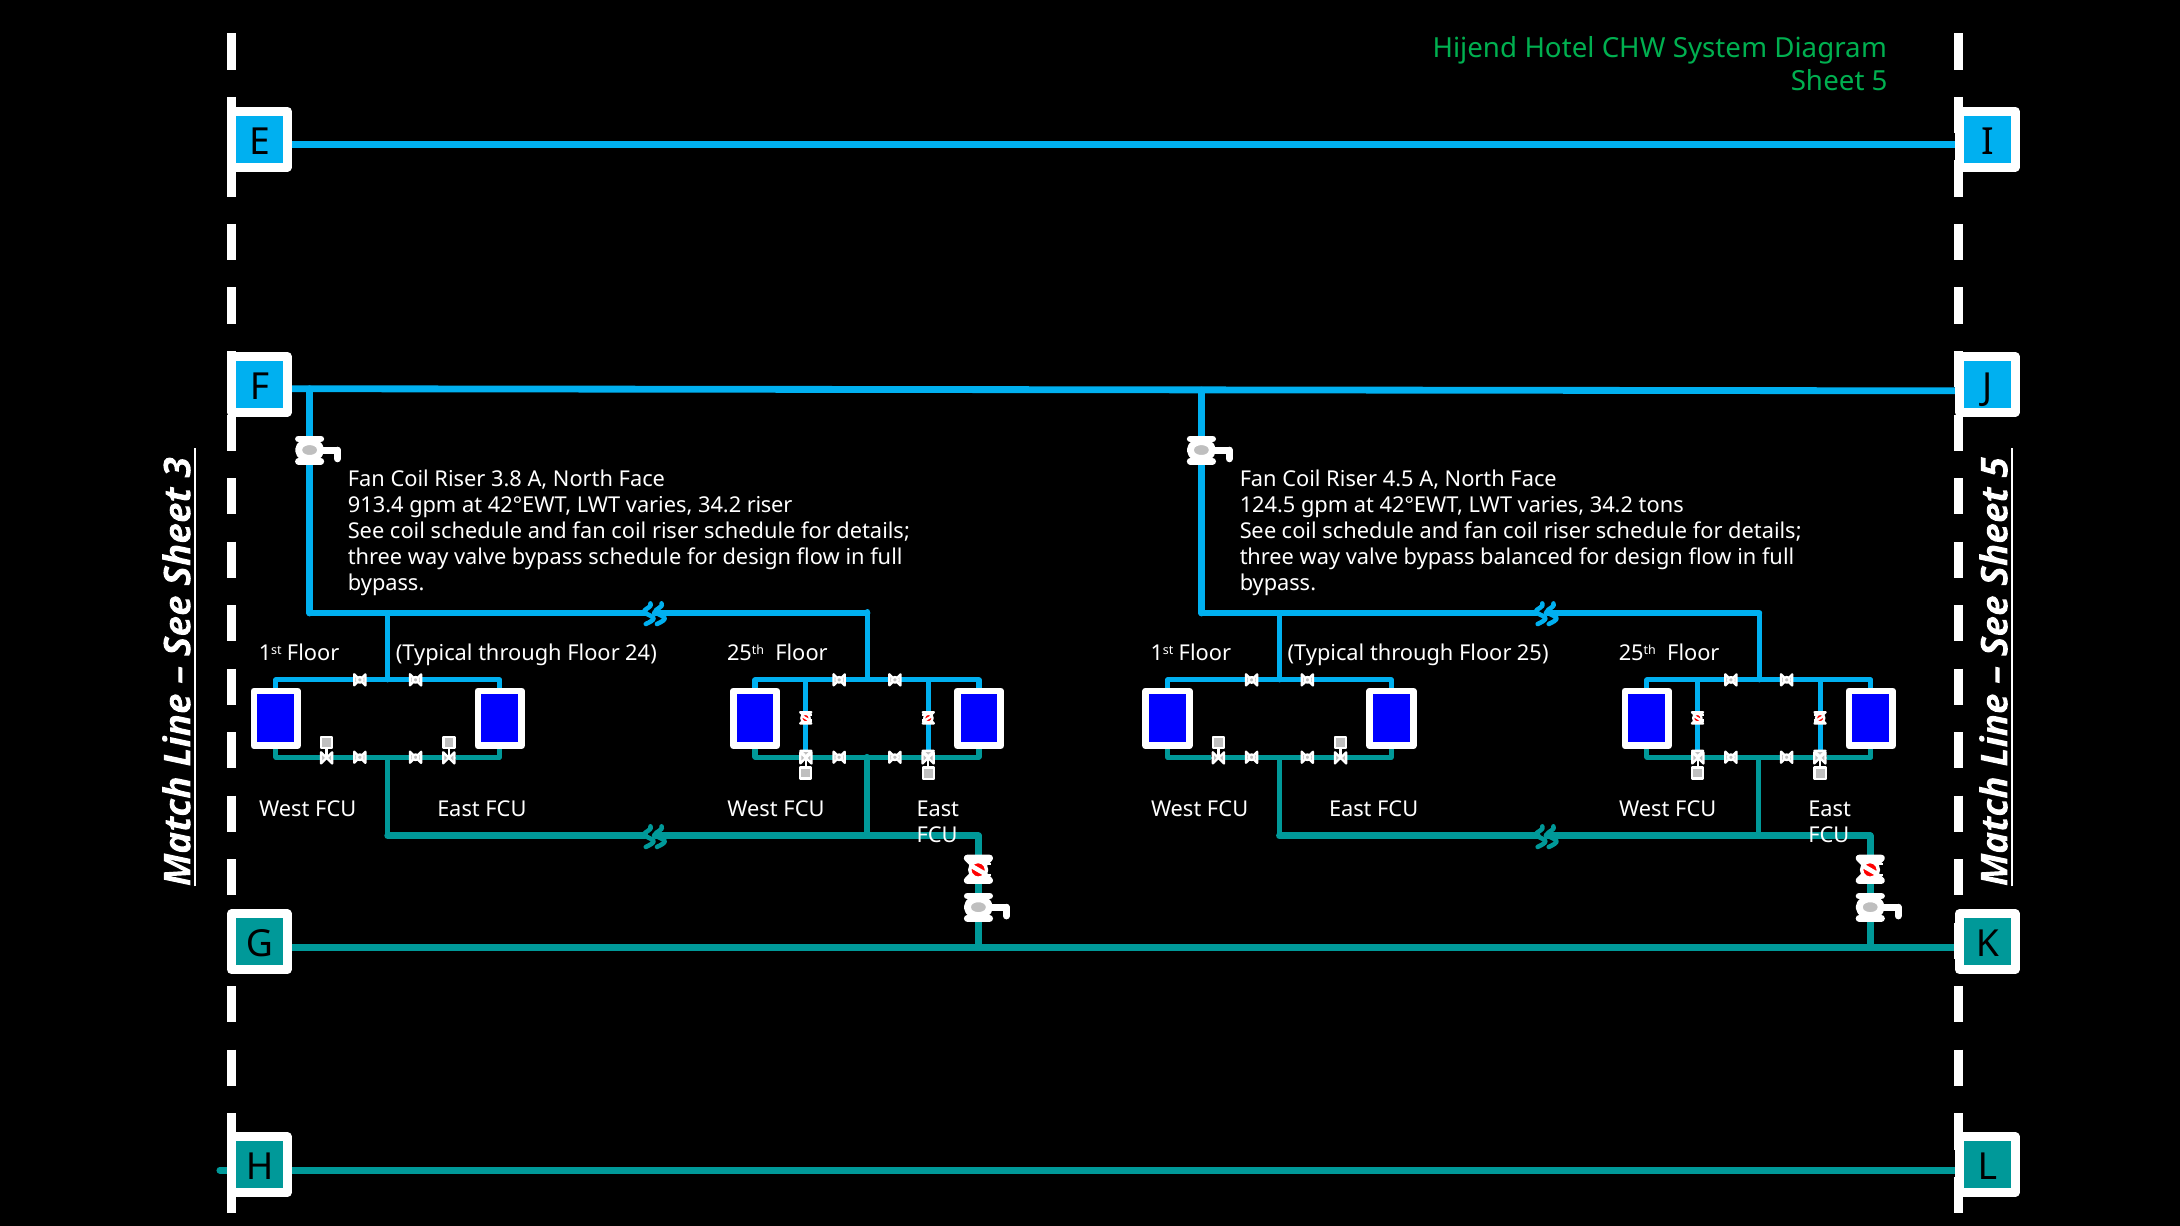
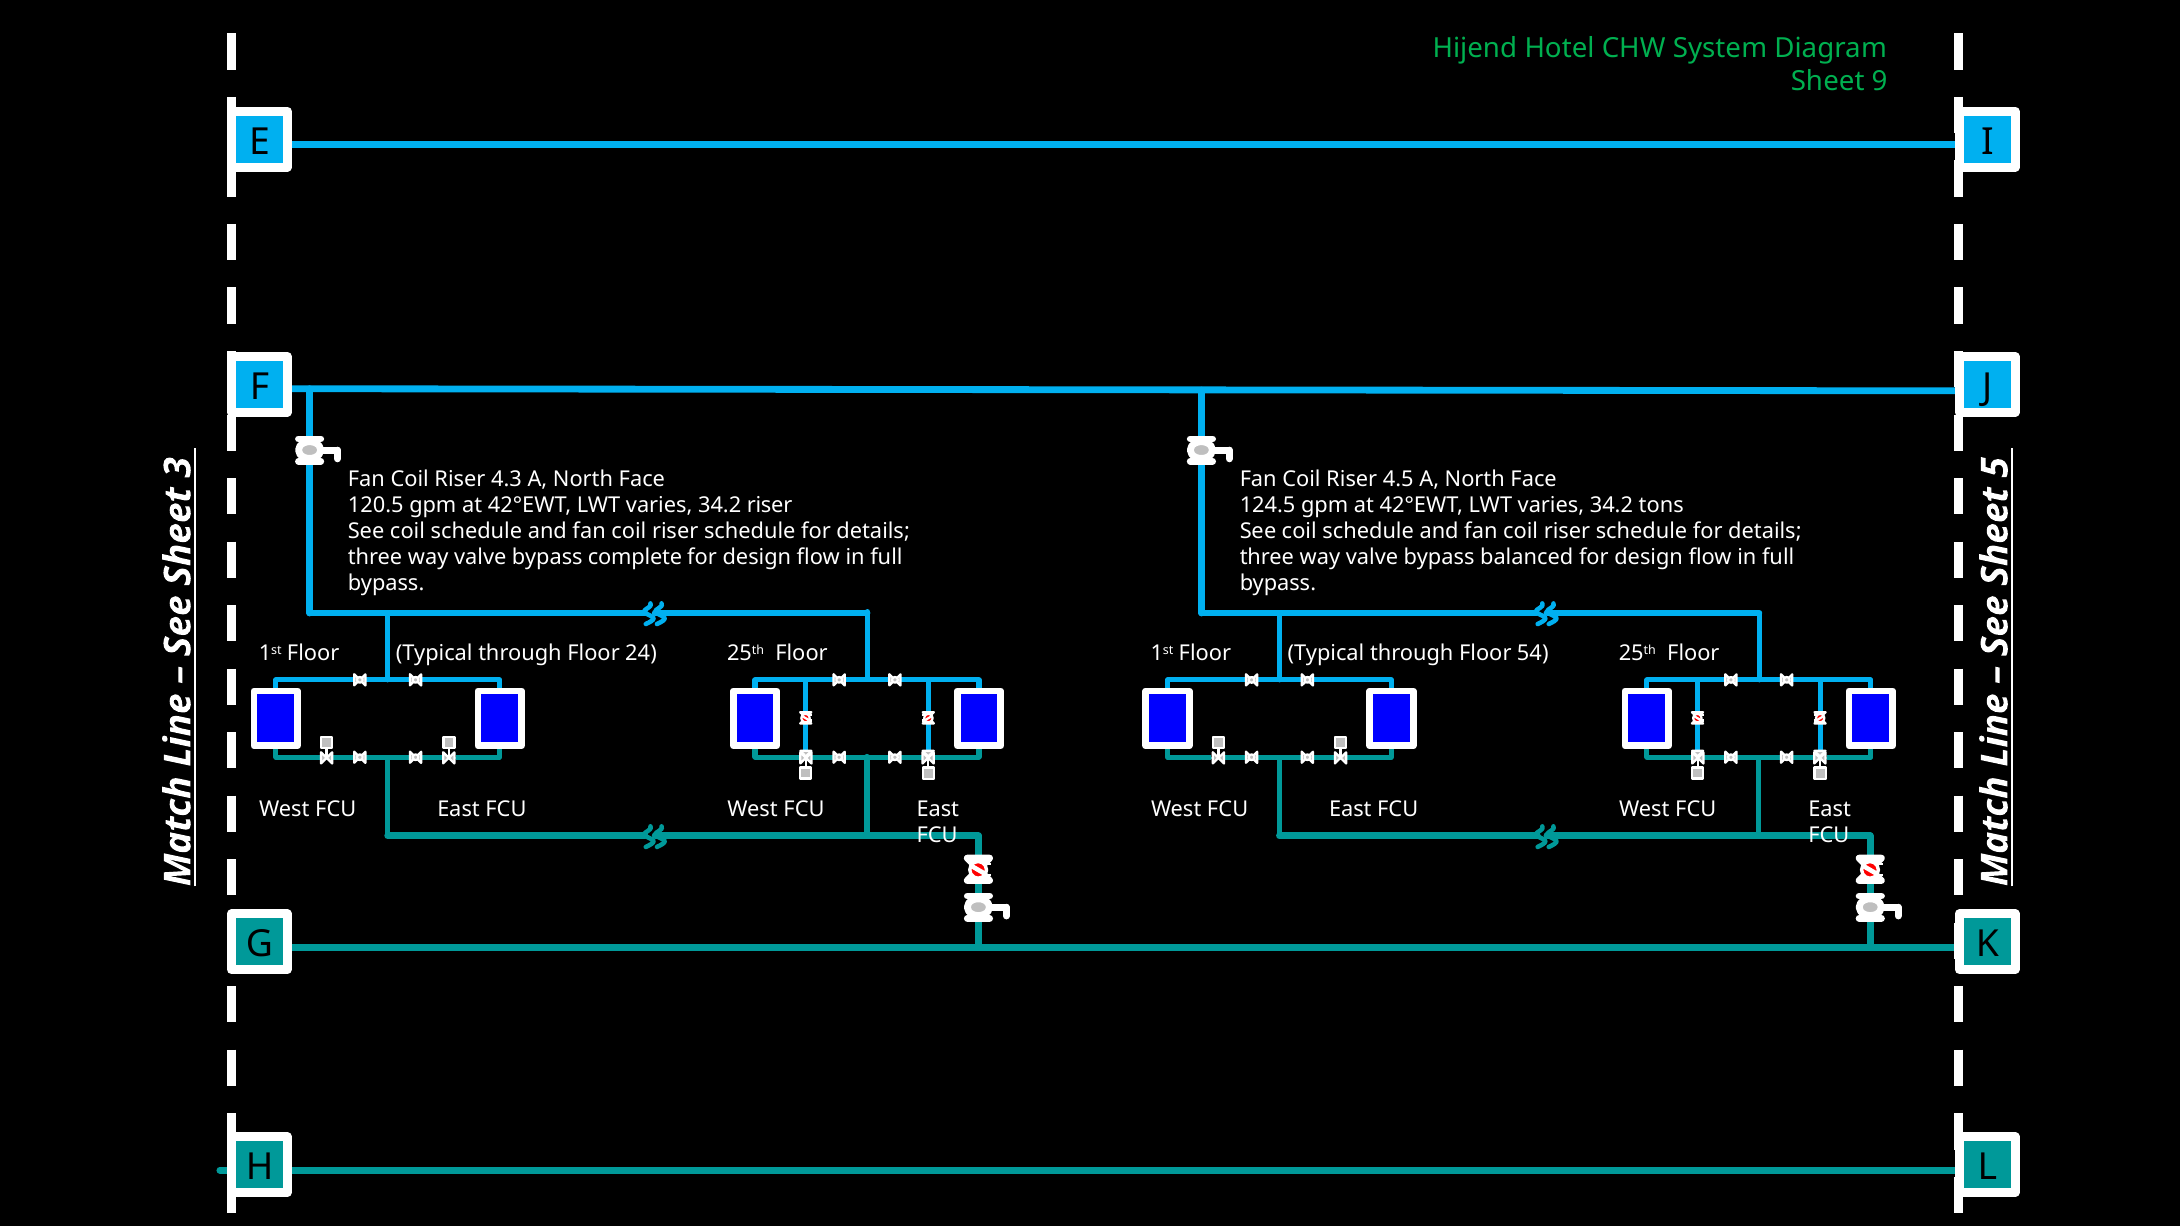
Sheet 5: 5 -> 9
3.8: 3.8 -> 4.3
913.4: 913.4 -> 120.5
bypass schedule: schedule -> complete
25: 25 -> 54
